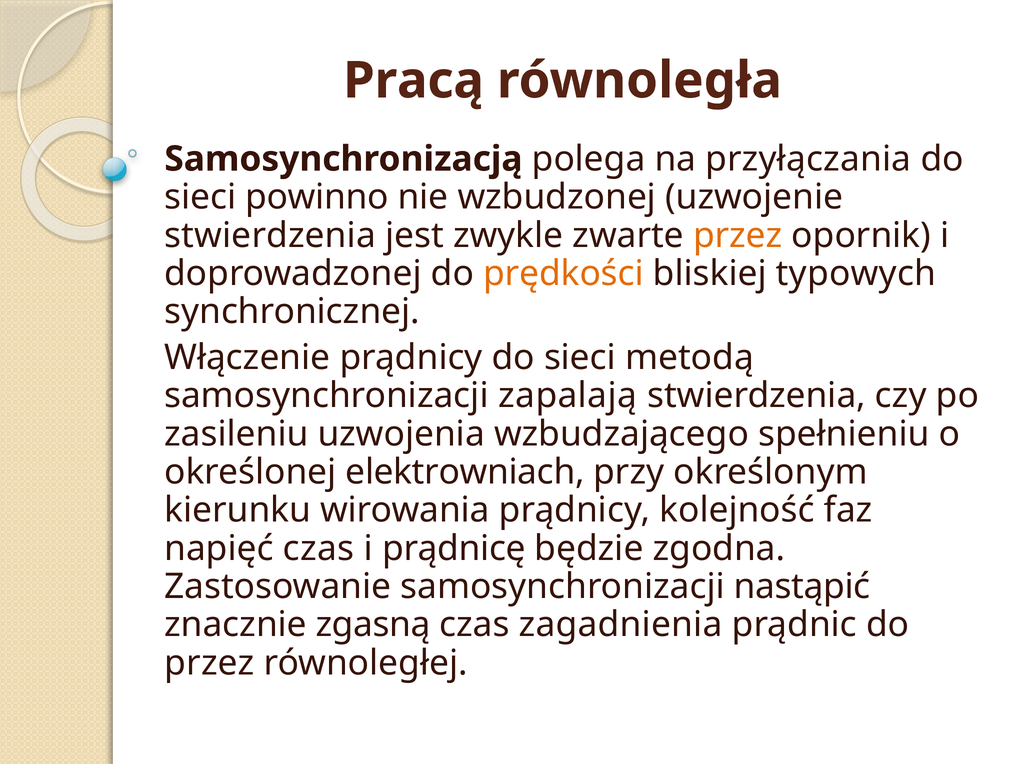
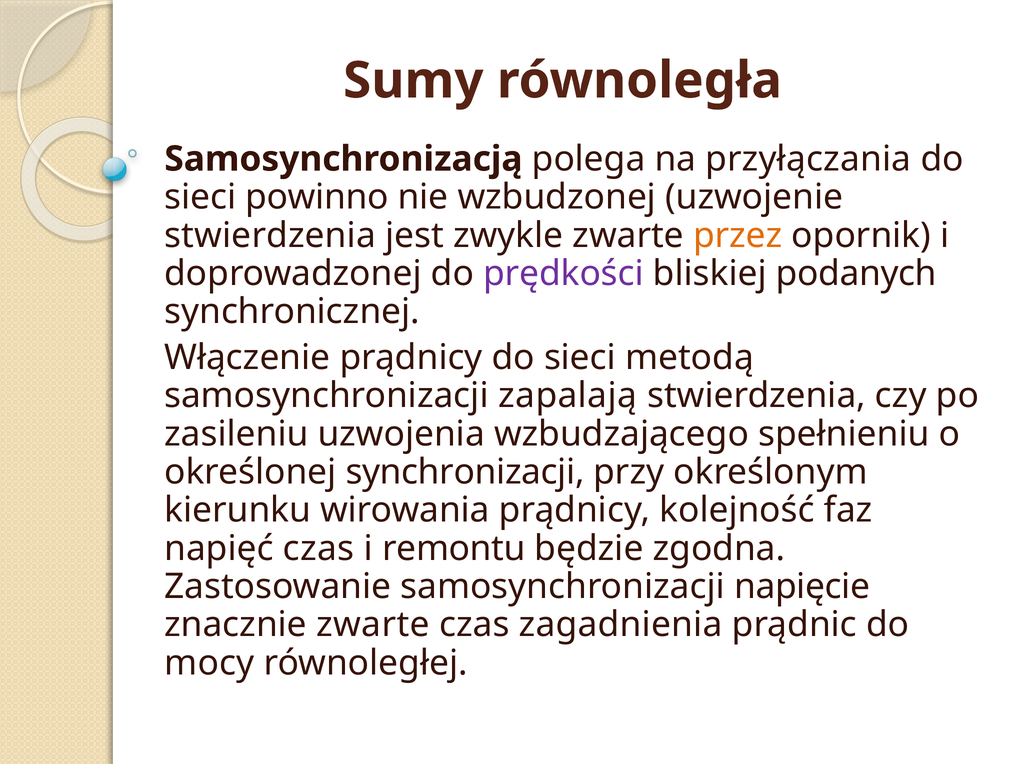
Pracą: Pracą -> Sumy
prędkości colour: orange -> purple
typowych: typowych -> podanych
elektrowniach: elektrowniach -> synchronizacji
prądnicę: prądnicę -> remontu
nastąpić: nastąpić -> napięcie
znacznie zgasną: zgasną -> zwarte
przez at (209, 663): przez -> mocy
